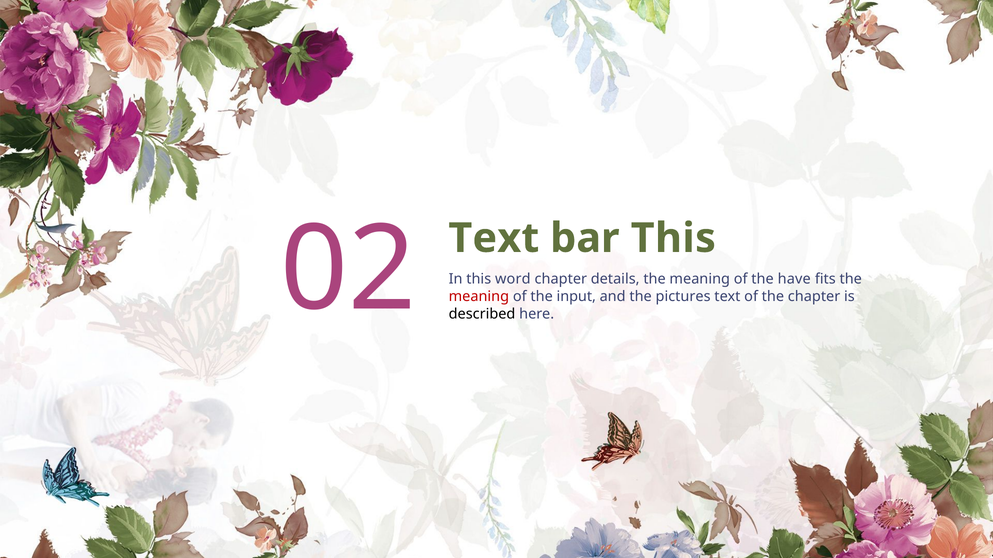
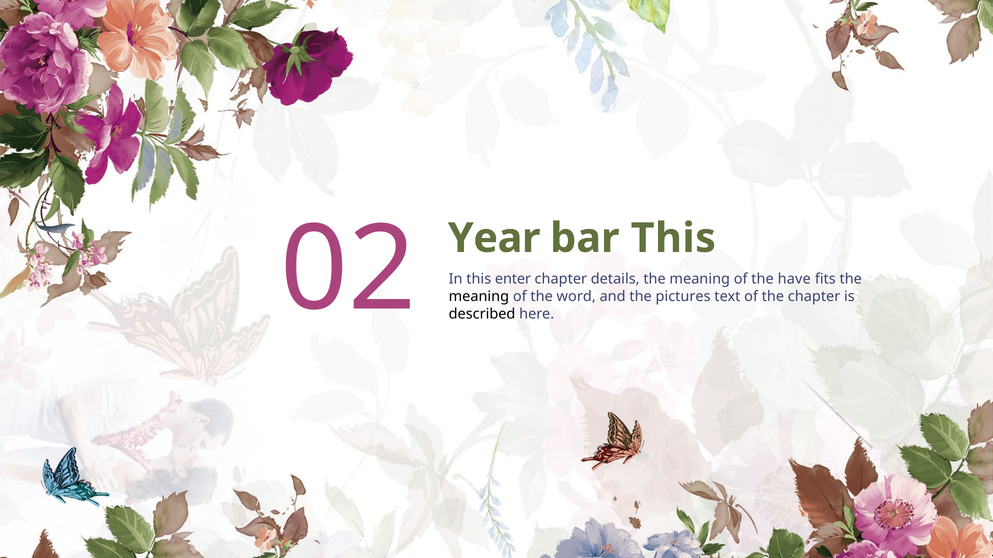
02 Text: Text -> Year
word: word -> enter
meaning at (479, 297) colour: red -> black
input: input -> word
